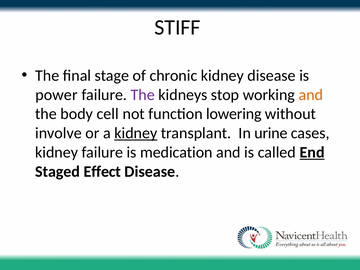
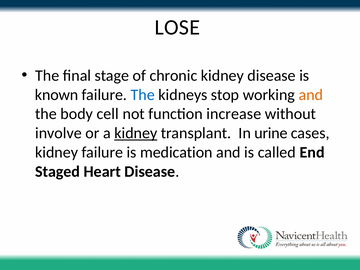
STIFF: STIFF -> LOSE
power: power -> known
The at (143, 95) colour: purple -> blue
lowering: lowering -> increase
End underline: present -> none
Effect: Effect -> Heart
